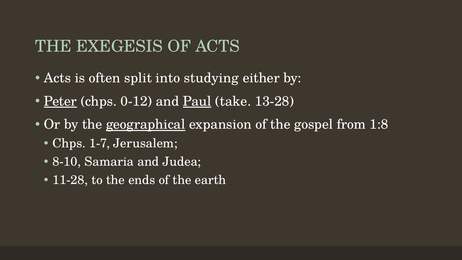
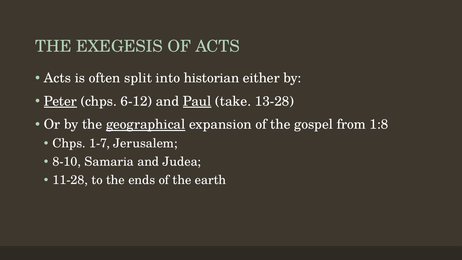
studying: studying -> historian
0-12: 0-12 -> 6-12
